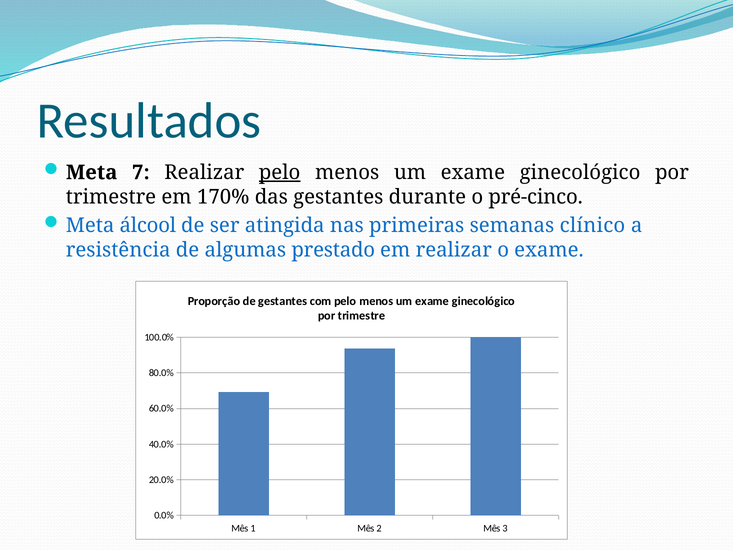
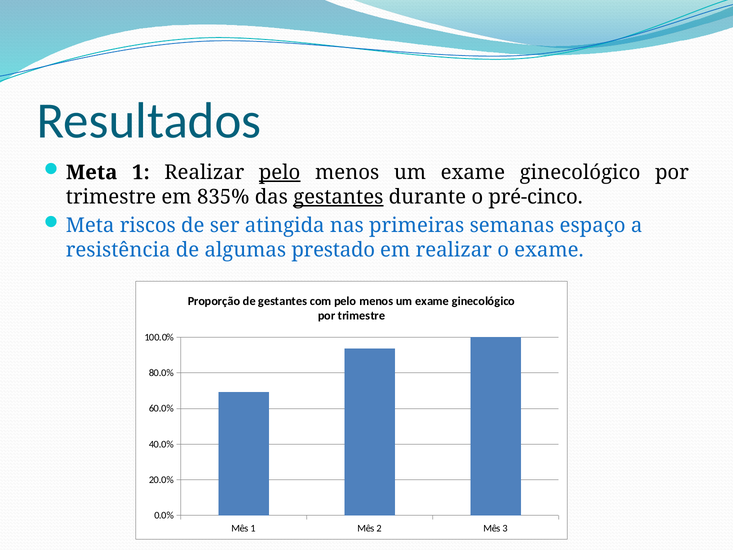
Meta 7: 7 -> 1
170%: 170% -> 835%
gestantes at (338, 197) underline: none -> present
álcool: álcool -> riscos
clínico: clínico -> espaço
